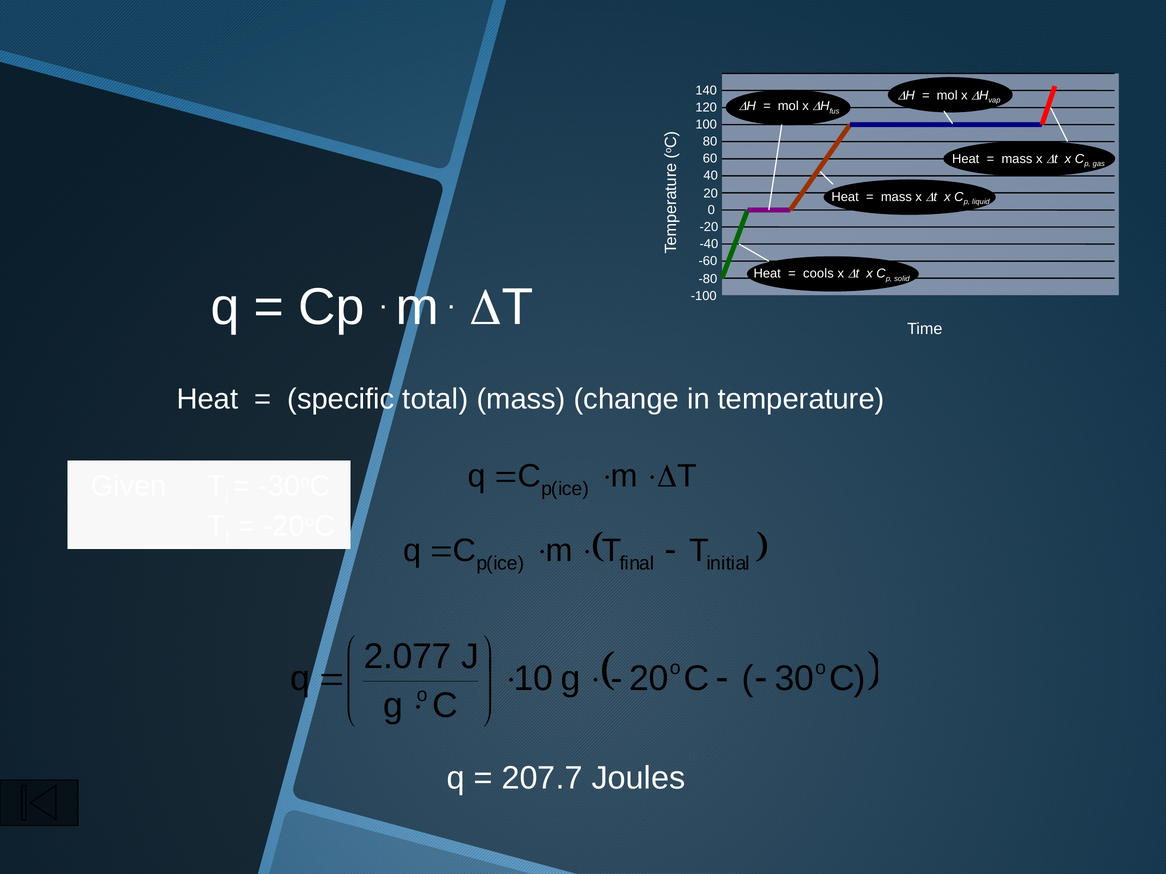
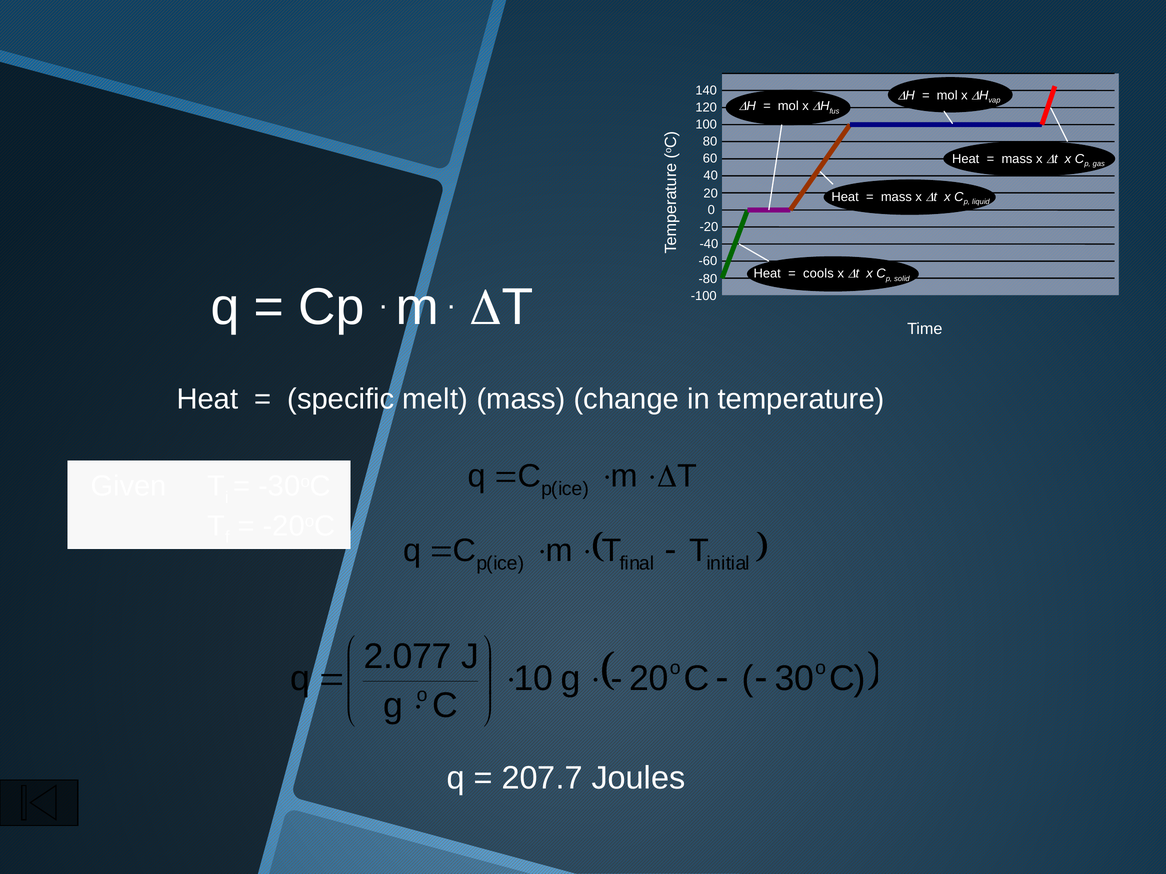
total: total -> melt
